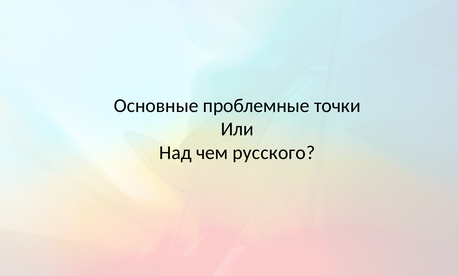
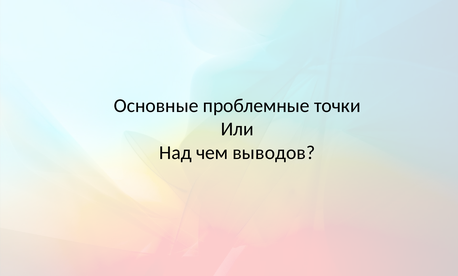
русского: русского -> выводов
